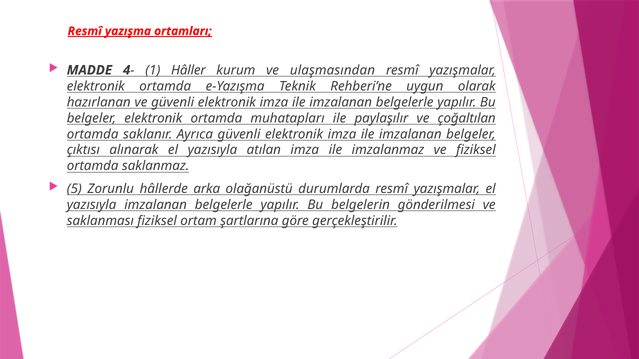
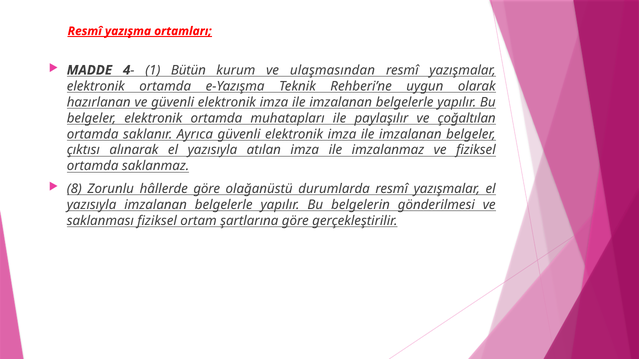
Hâller: Hâller -> Bütün
5: 5 -> 8
hâllerde arka: arka -> göre
